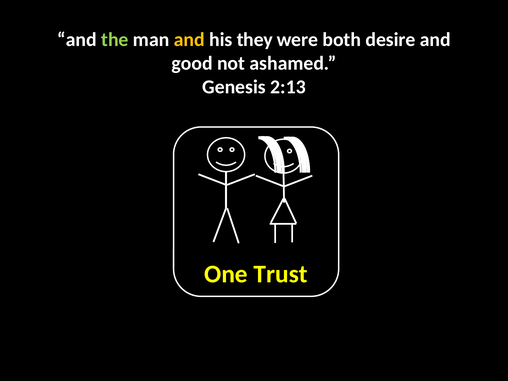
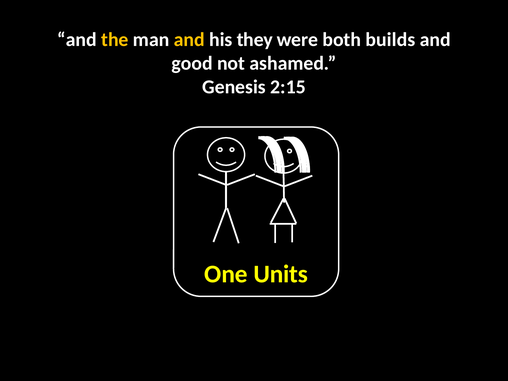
the colour: light green -> yellow
desire: desire -> builds
2:13: 2:13 -> 2:15
Trust: Trust -> Units
